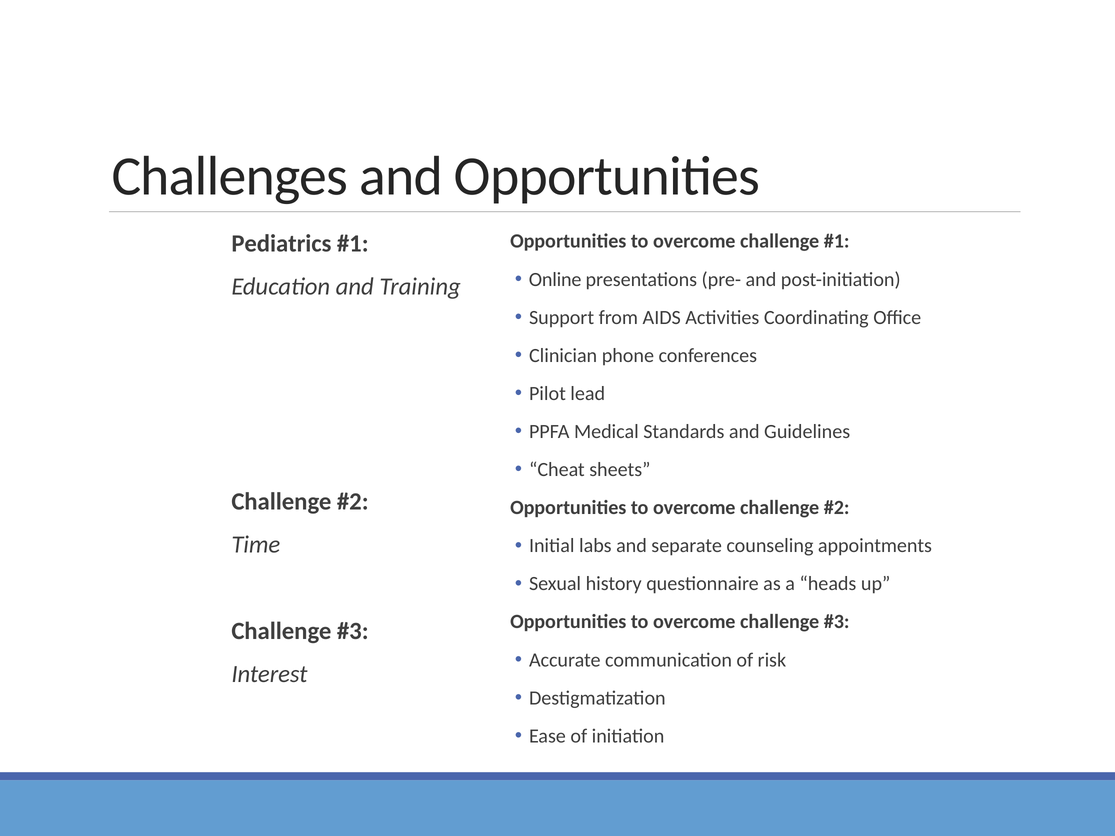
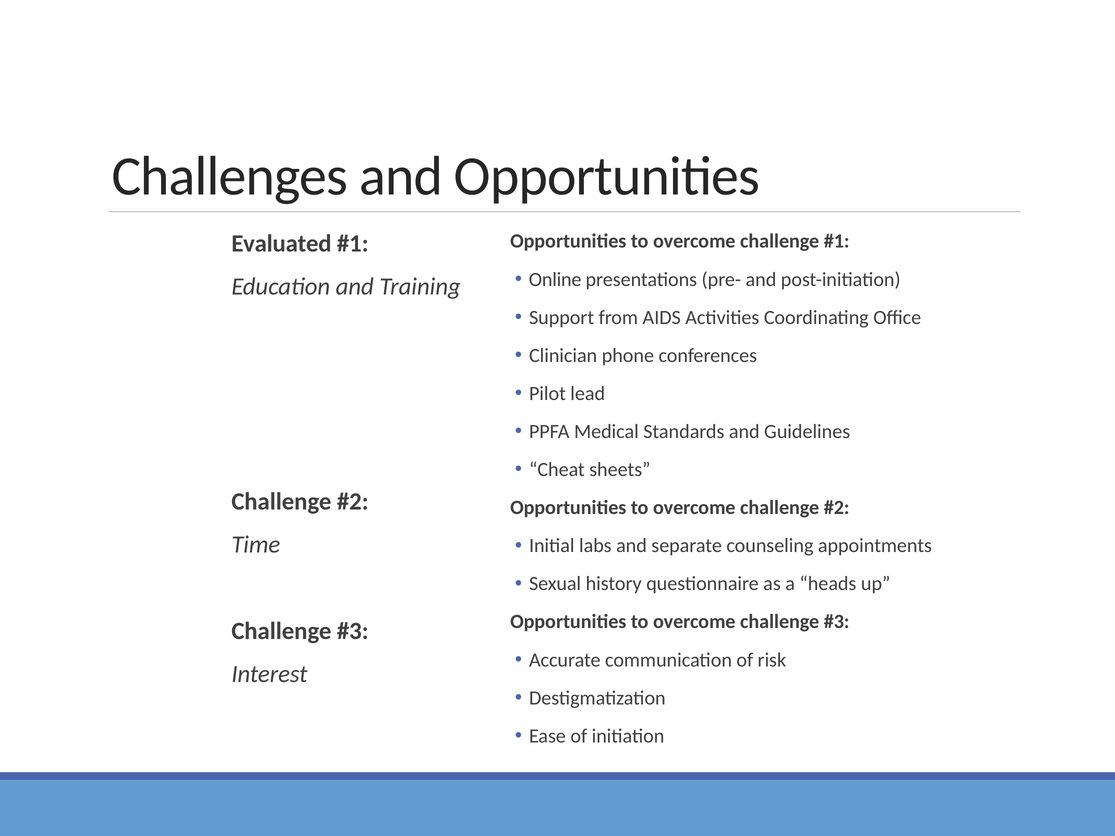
Pediatrics: Pediatrics -> Evaluated
